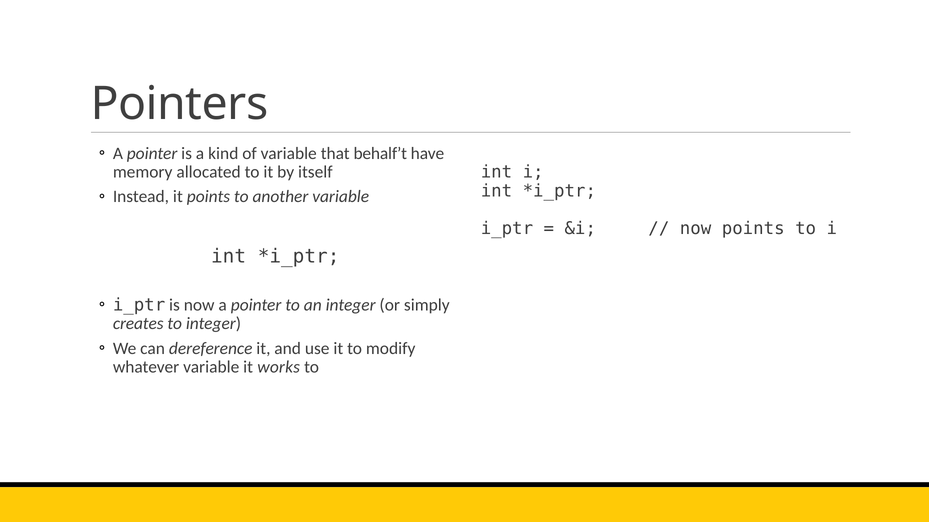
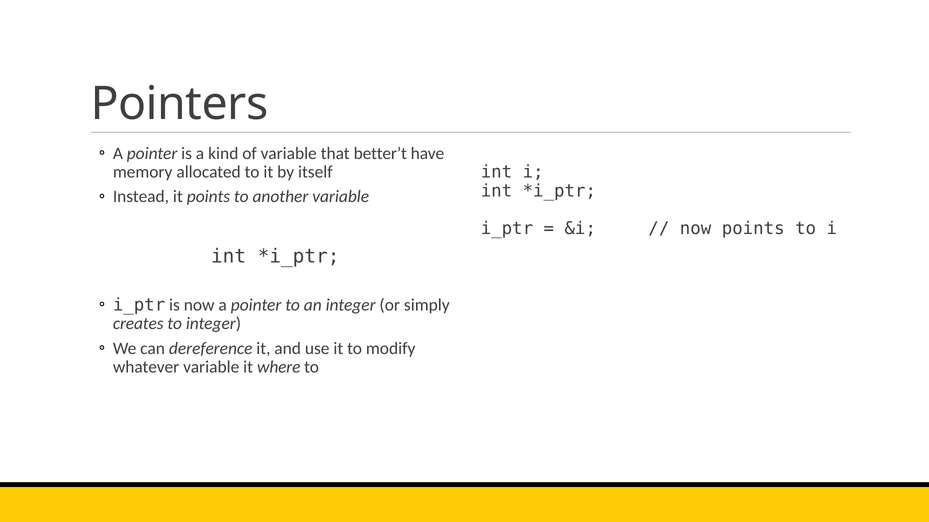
behalf’t: behalf’t -> better’t
works: works -> where
